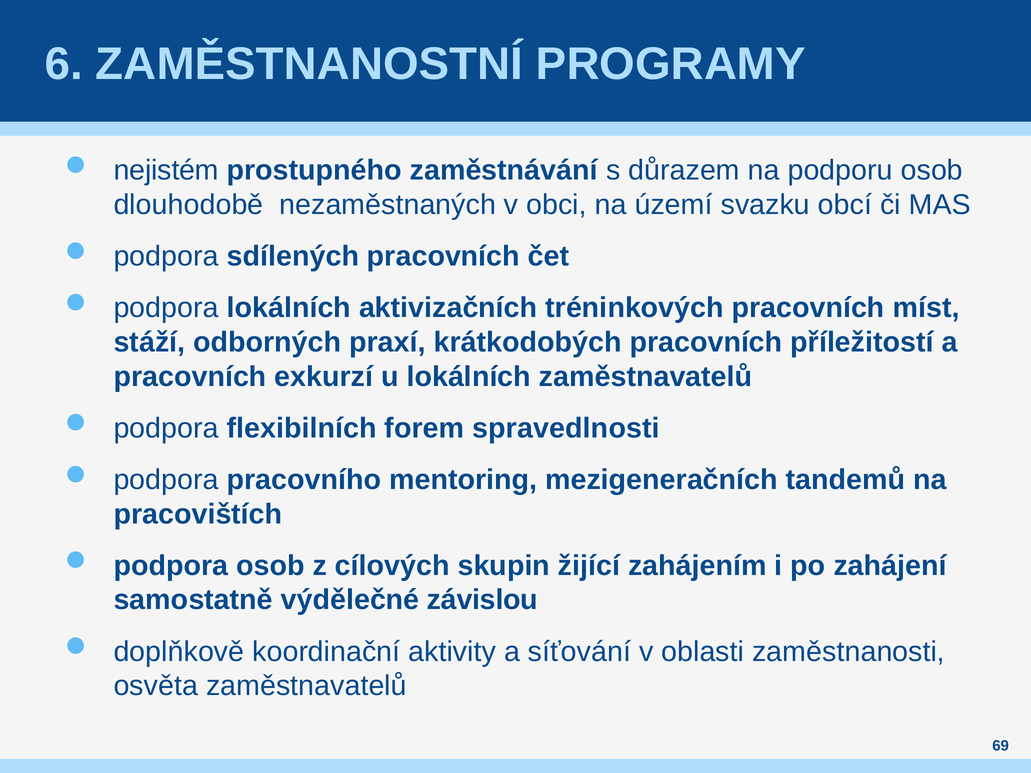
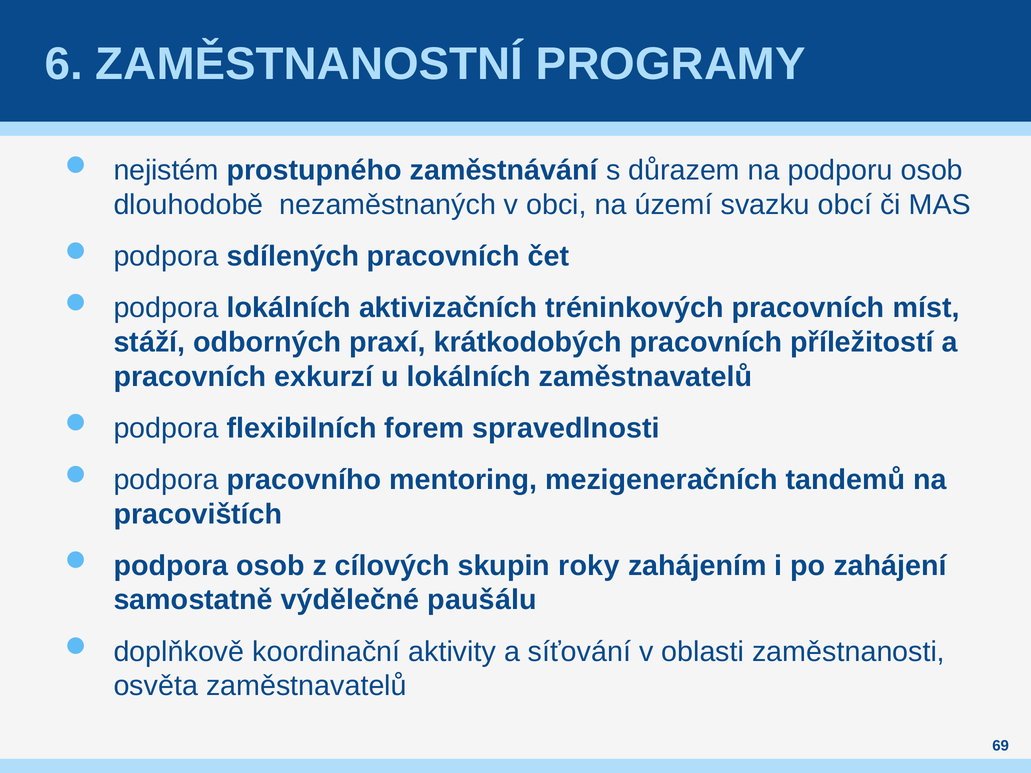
žijící: žijící -> roky
závislou: závislou -> paušálu
